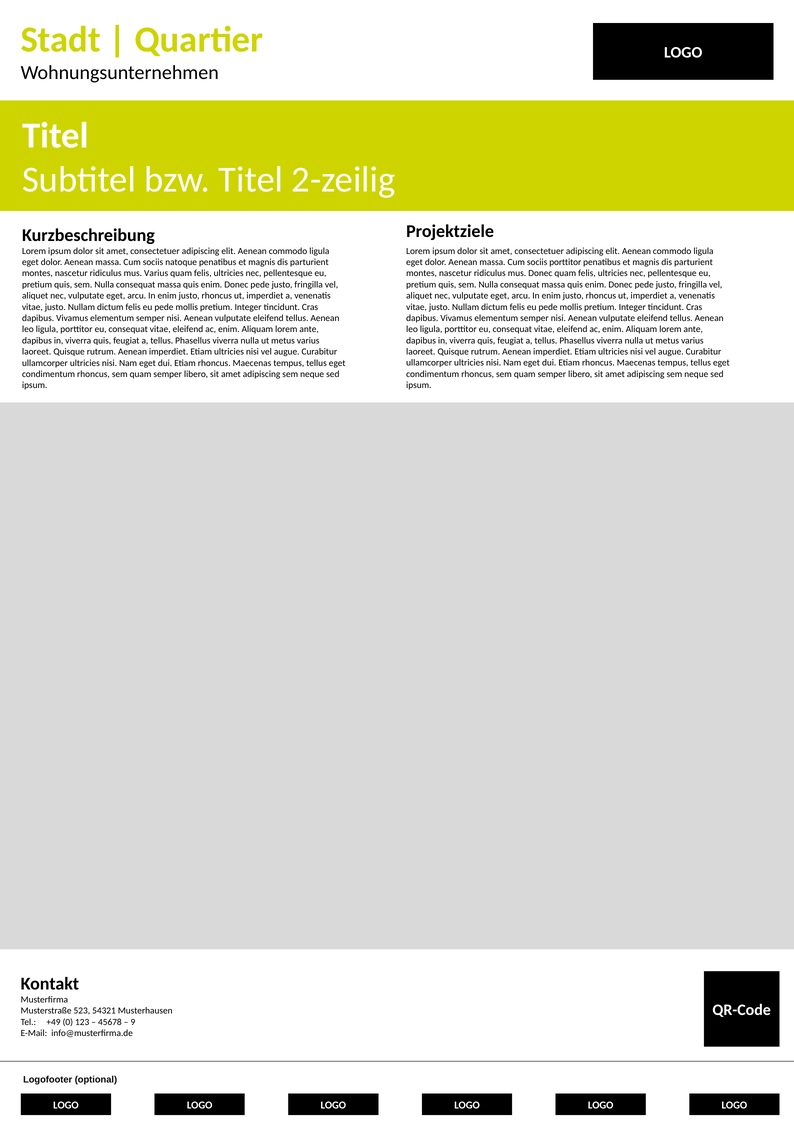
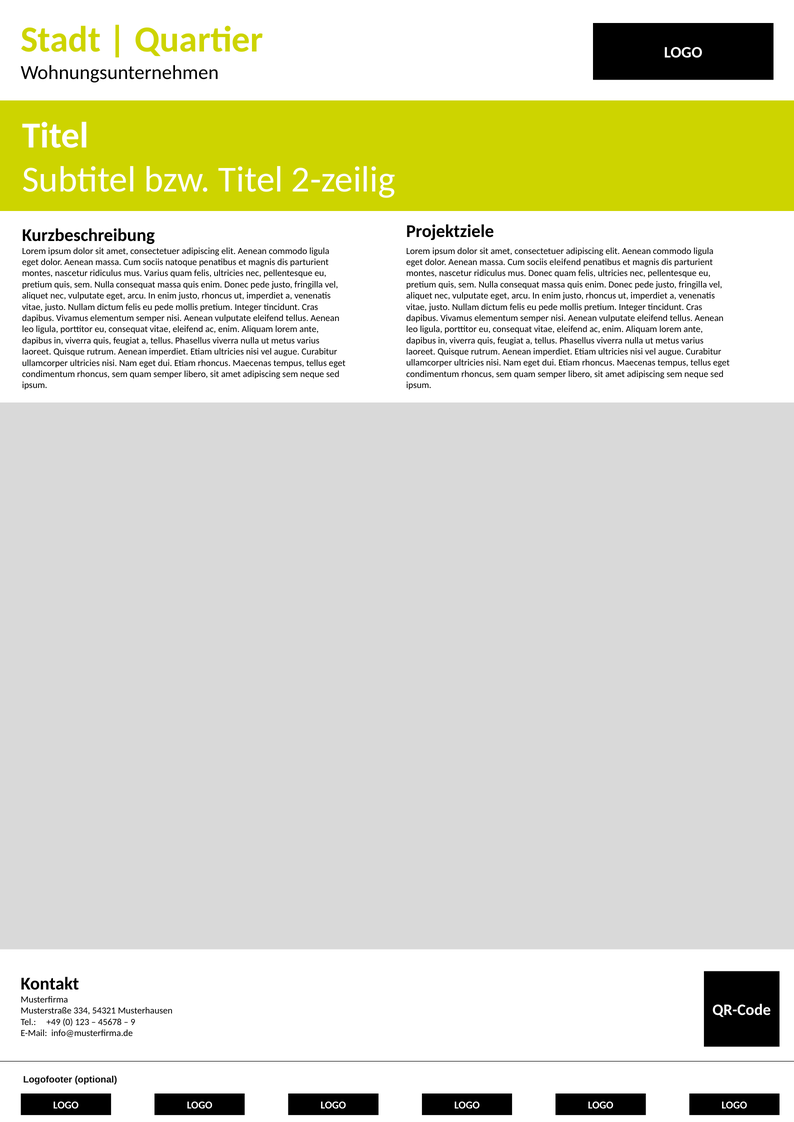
sociis porttitor: porttitor -> eleifend
523: 523 -> 334
